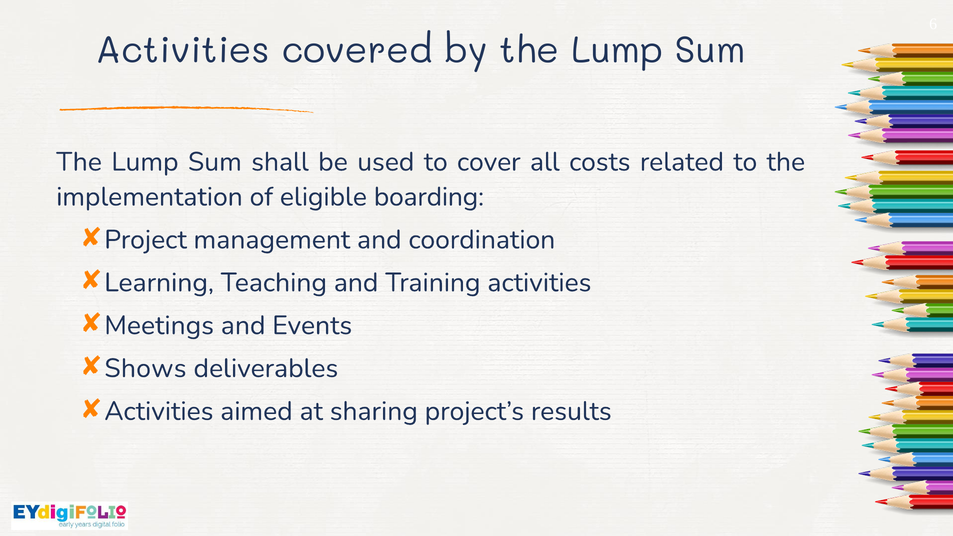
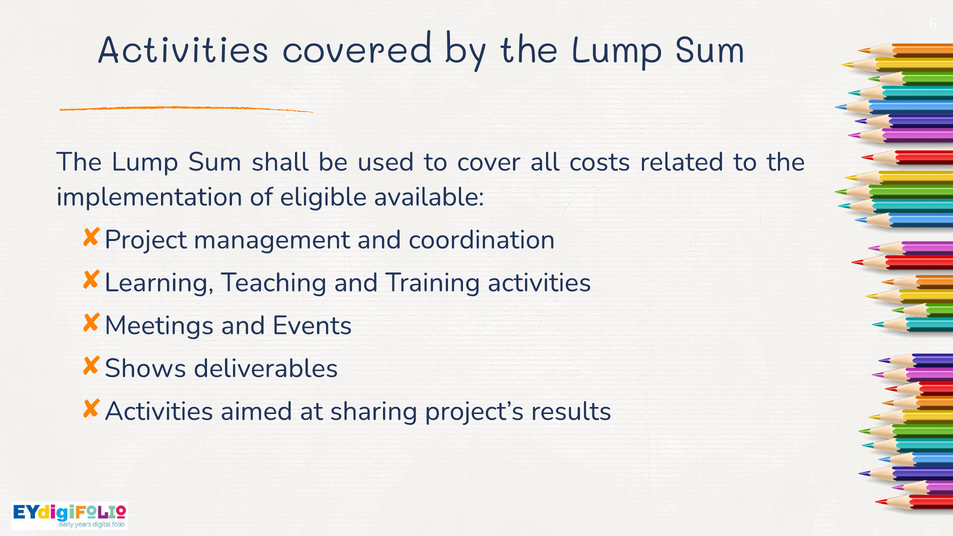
boarding: boarding -> available
